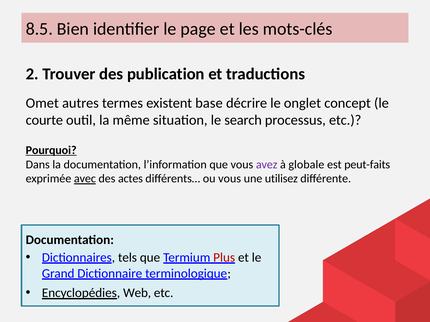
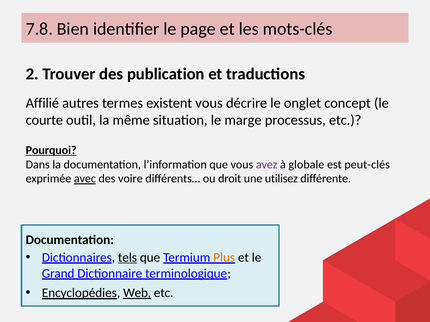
8.5: 8.5 -> 7.8
Omet: Omet -> Affilié
existent base: base -> vous
search: search -> marge
peut-faits: peut-faits -> peut-clés
actes: actes -> voire
ou vous: vous -> droit
tels underline: none -> present
Plus colour: red -> orange
Web underline: none -> present
